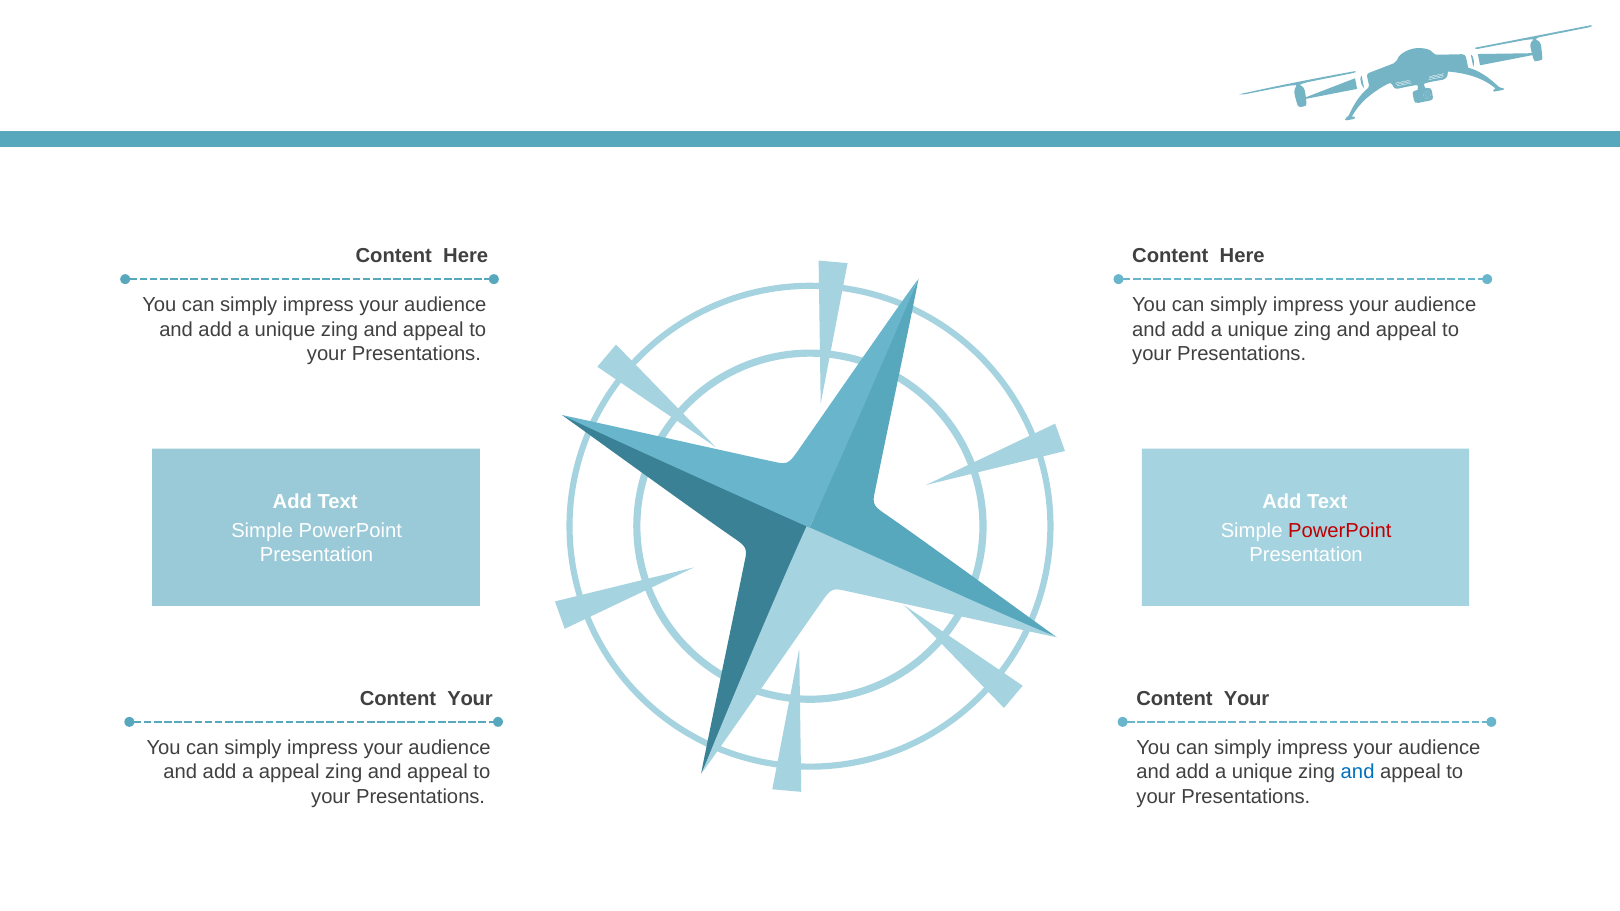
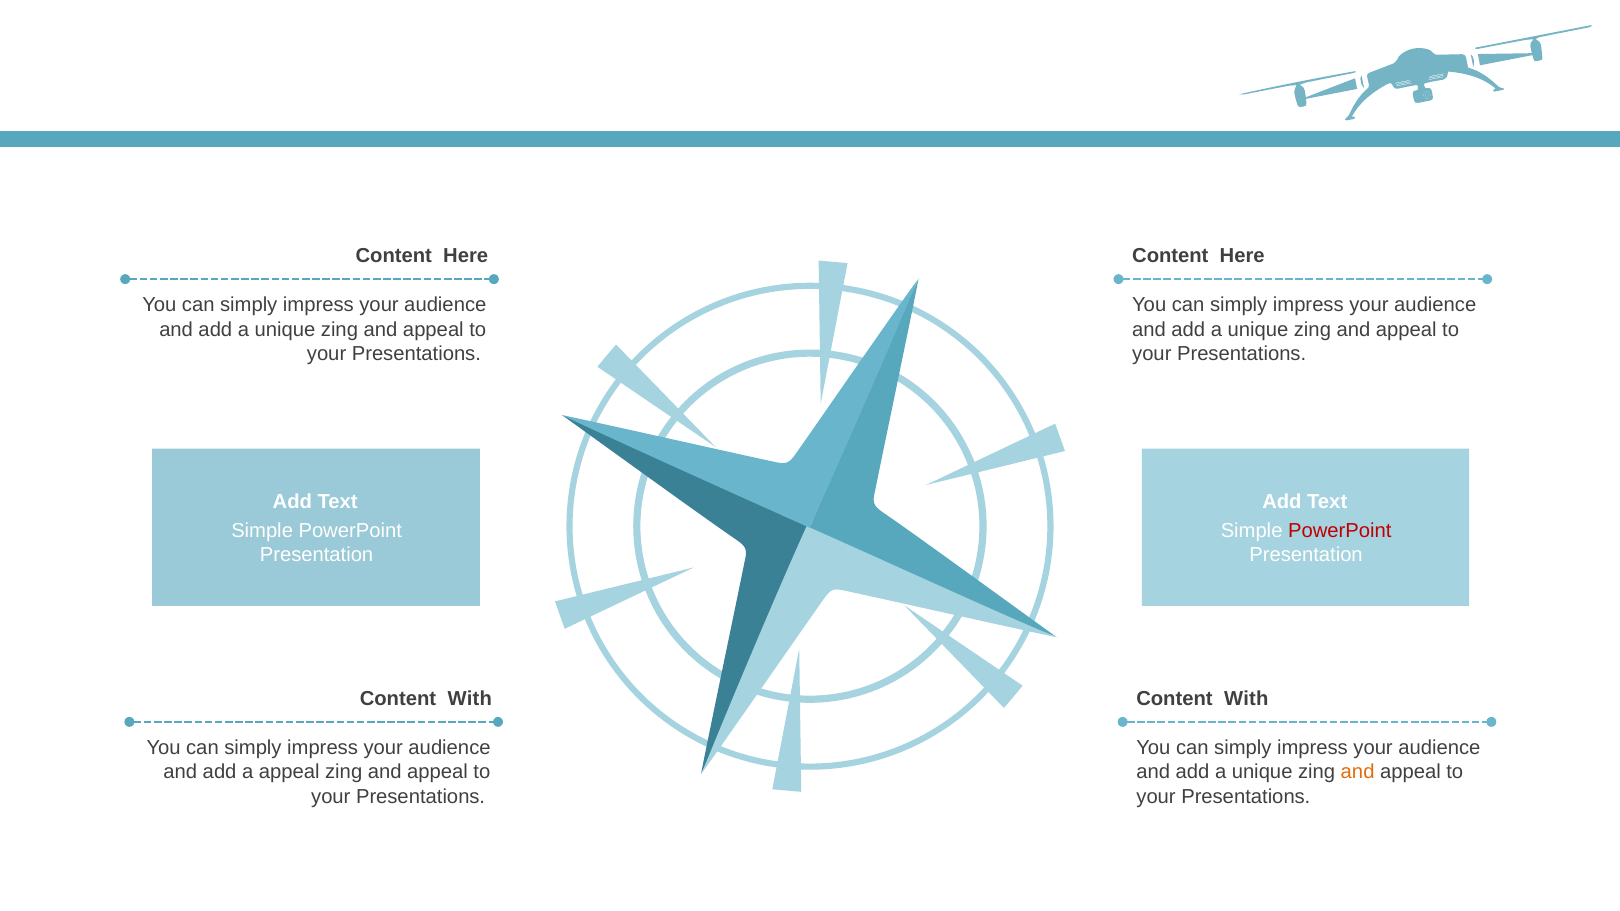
Your at (470, 699): Your -> With
Your at (1246, 699): Your -> With
and at (1358, 772) colour: blue -> orange
